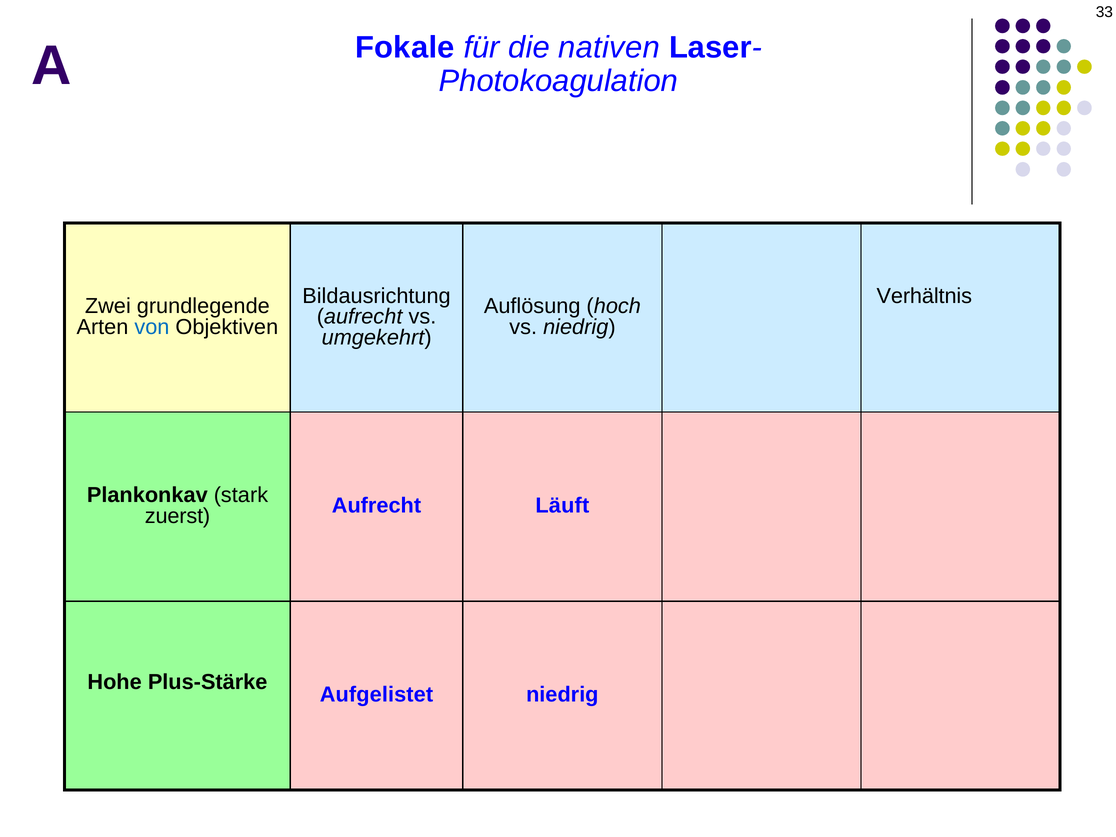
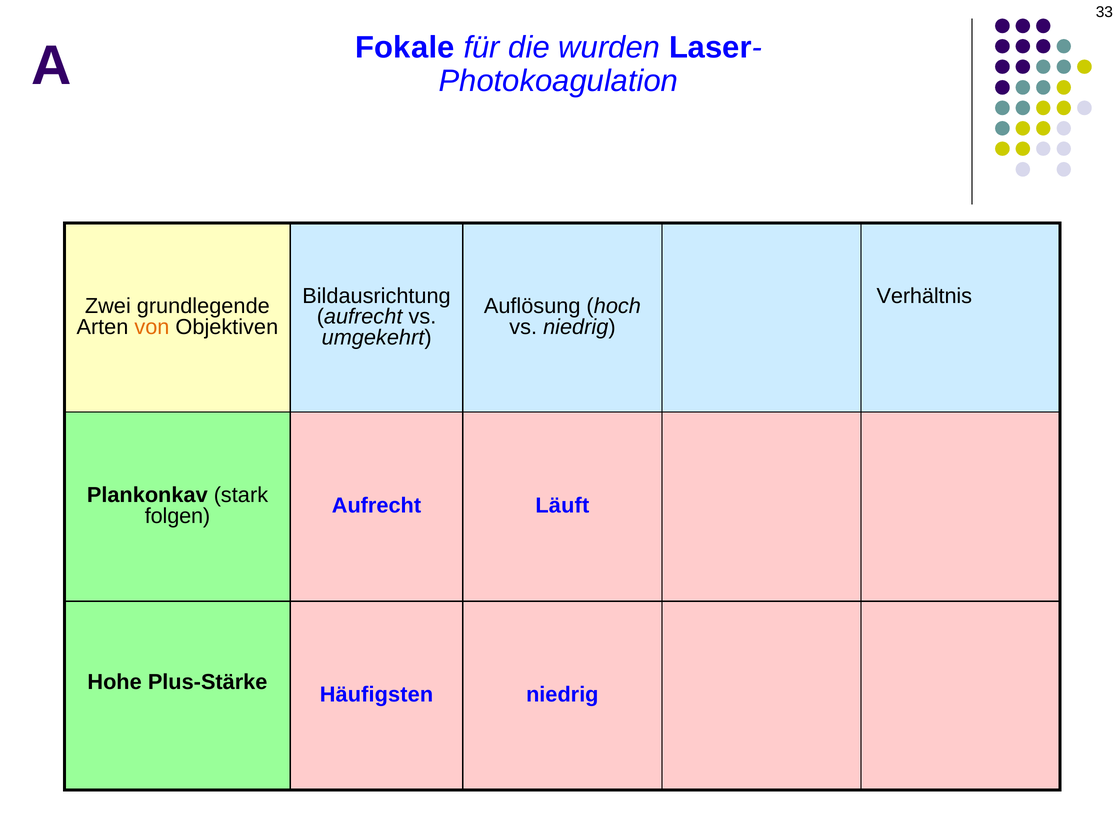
nativen: nativen -> wurden
von colour: blue -> orange
zuerst: zuerst -> folgen
Aufgelistet: Aufgelistet -> Häufigsten
